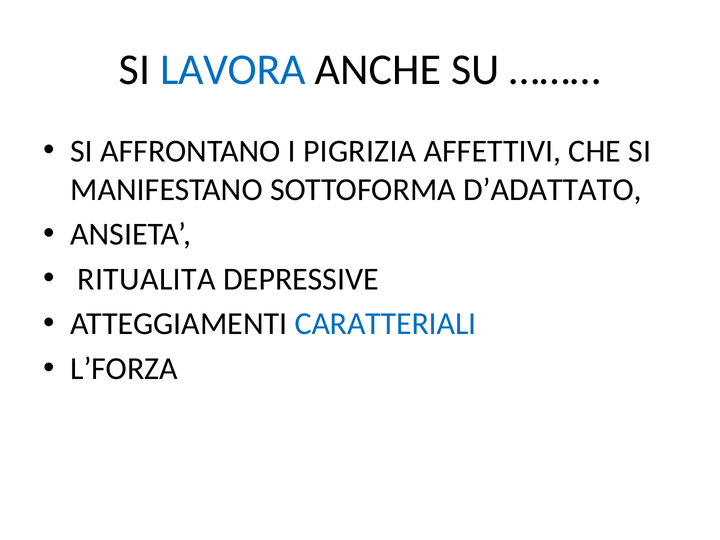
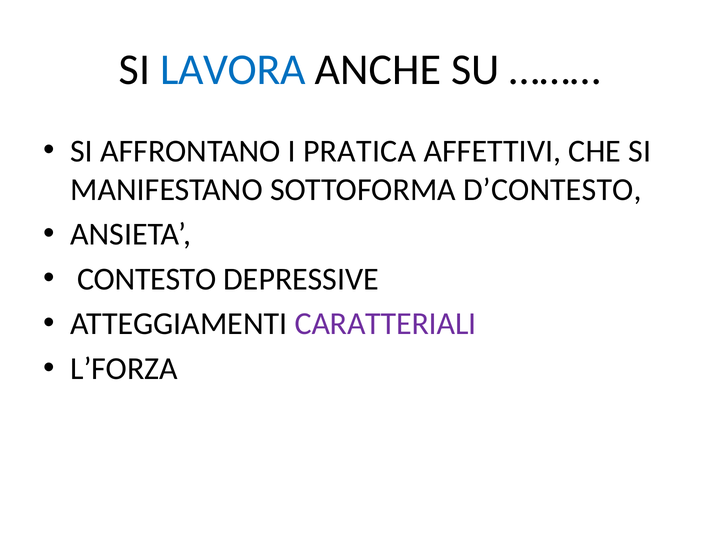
PIGRIZIA: PIGRIZIA -> PRATICA
D’ADATTATO: D’ADATTATO -> D’CONTESTO
RITUALITA: RITUALITA -> CONTESTO
CARATTERIALI colour: blue -> purple
